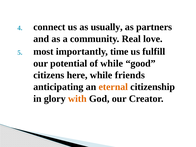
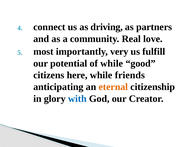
usually: usually -> driving
time: time -> very
with colour: orange -> blue
